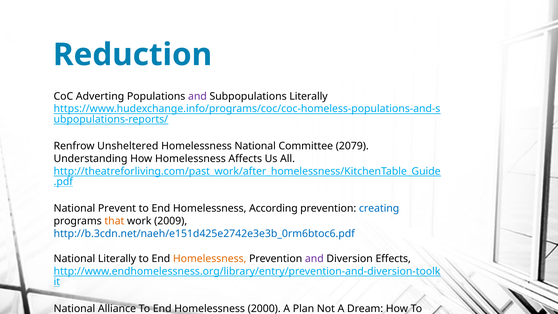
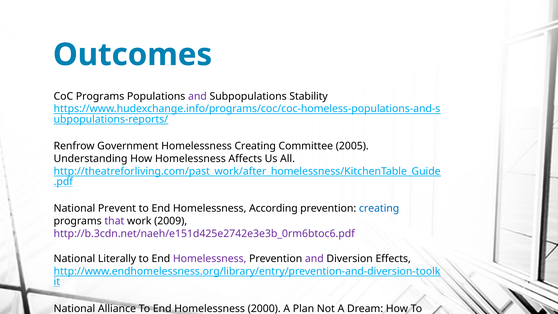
Reduction: Reduction -> Outcomes
CoC Adverting: Adverting -> Programs
Subpopulations Literally: Literally -> Stability
Unsheltered: Unsheltered -> Government
Homelessness National: National -> Creating
2079: 2079 -> 2005
that colour: orange -> purple
http://b.3cdn.net/naeh/e151d425e2742e3e3b_0rm6btoc6.pdf colour: blue -> purple
Homelessness at (210, 259) colour: orange -> purple
